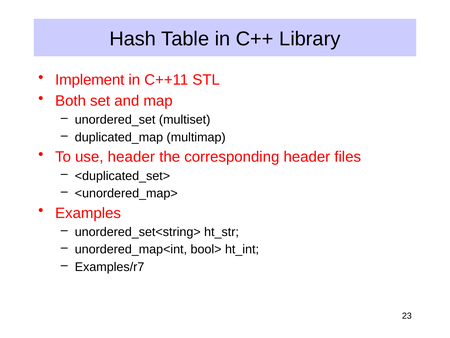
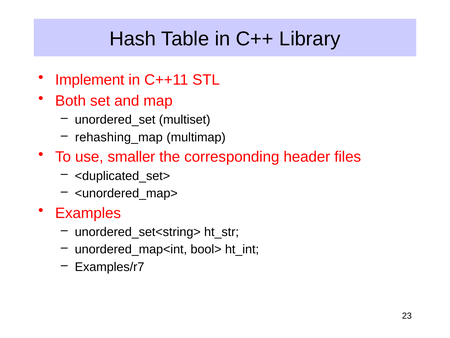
duplicated_map: duplicated_map -> rehashing_map
use header: header -> smaller
